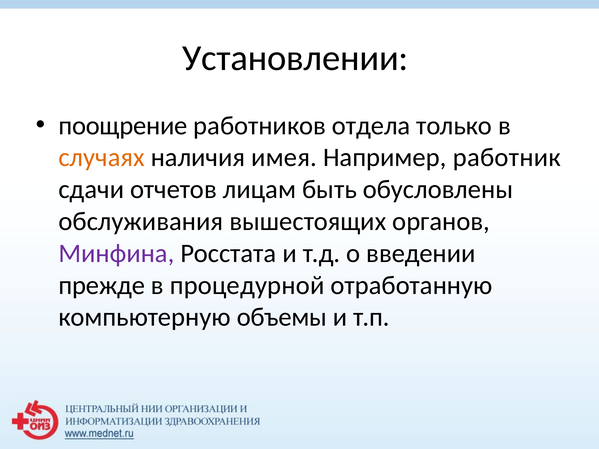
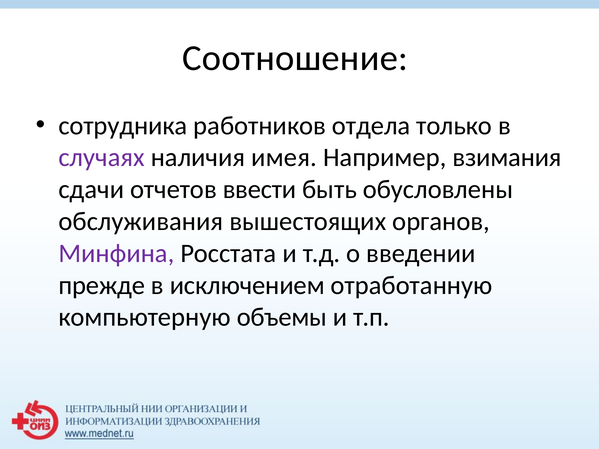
Установлении: Установлении -> Соотношение
поощрение: поощрение -> сотрудника
случаях colour: orange -> purple
работник: работник -> взимания
лицам: лицам -> ввести
процедурной: процедурной -> исключением
